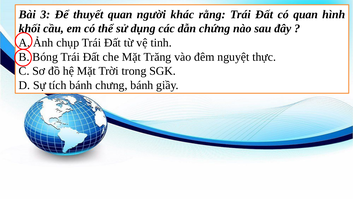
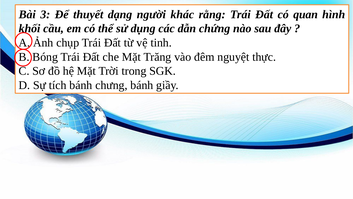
thuyết quan: quan -> dạng
